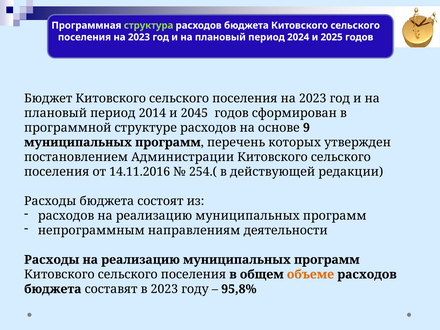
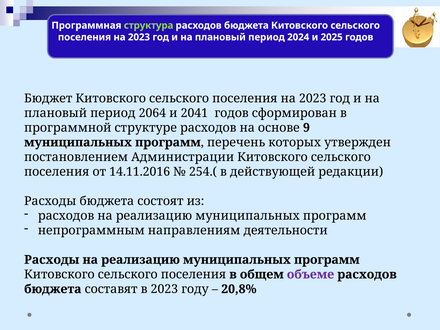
2014: 2014 -> 2064
2045: 2045 -> 2041
объеме colour: orange -> purple
95,8%: 95,8% -> 20,8%
